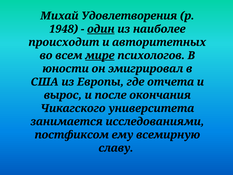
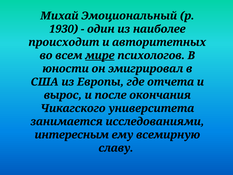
Удовлетворения: Удовлетворения -> Эмоциональный
1948: 1948 -> 1930
один underline: present -> none
постфиксом: постфиксом -> интересным
